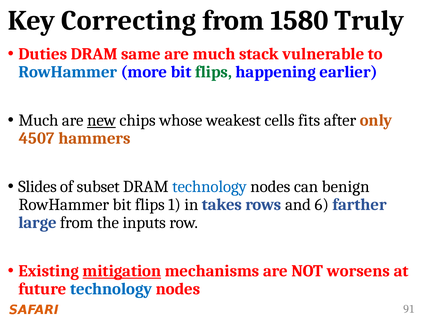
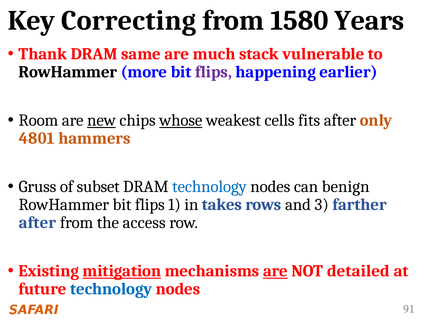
Truly: Truly -> Years
Duties: Duties -> Thank
RowHammer at (68, 72) colour: blue -> black
flips at (214, 72) colour: green -> purple
Much at (38, 120): Much -> Room
whose underline: none -> present
4507: 4507 -> 4801
Slides: Slides -> Gruss
6: 6 -> 3
large at (38, 222): large -> after
inputs: inputs -> access
are at (275, 270) underline: none -> present
worsens: worsens -> detailed
